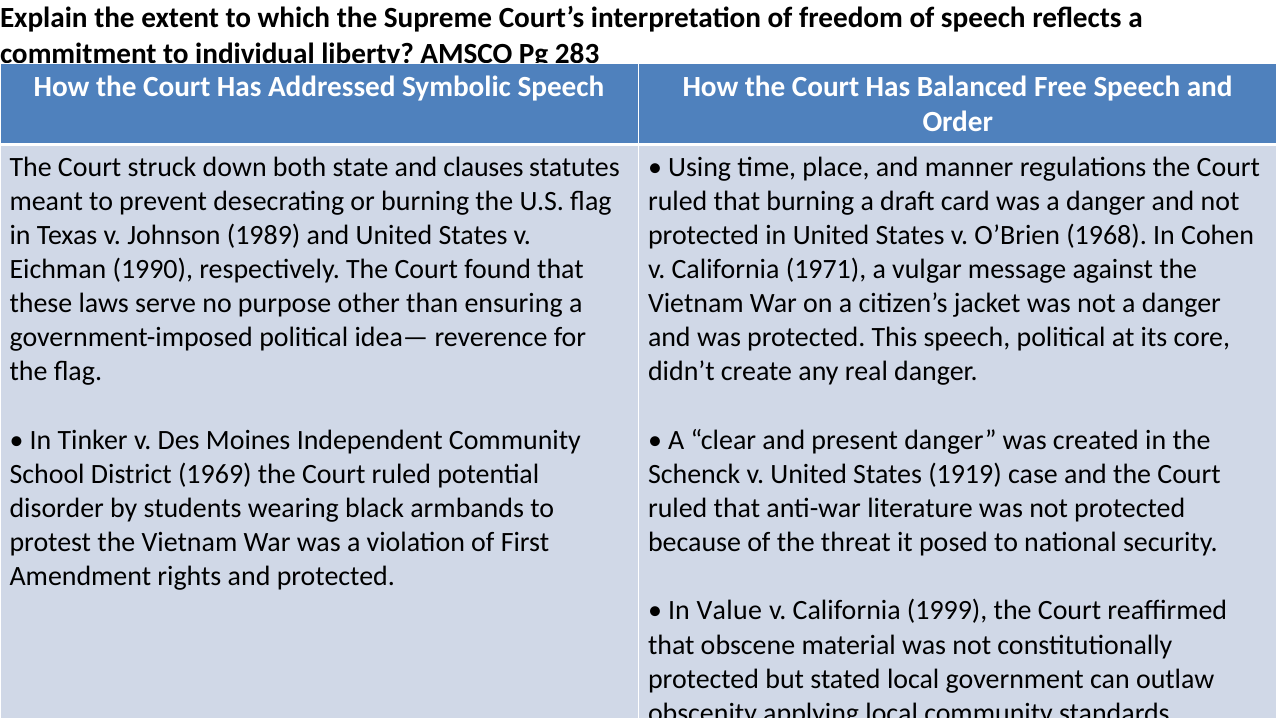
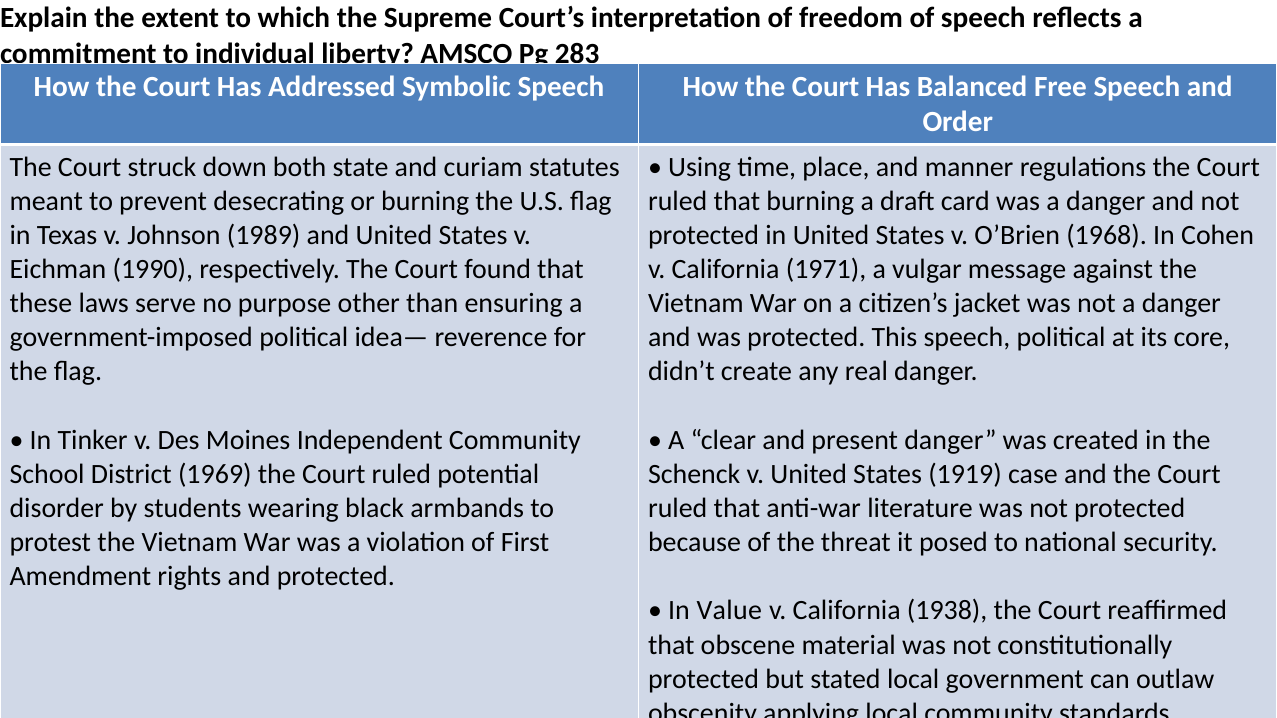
clauses: clauses -> curiam
1999: 1999 -> 1938
